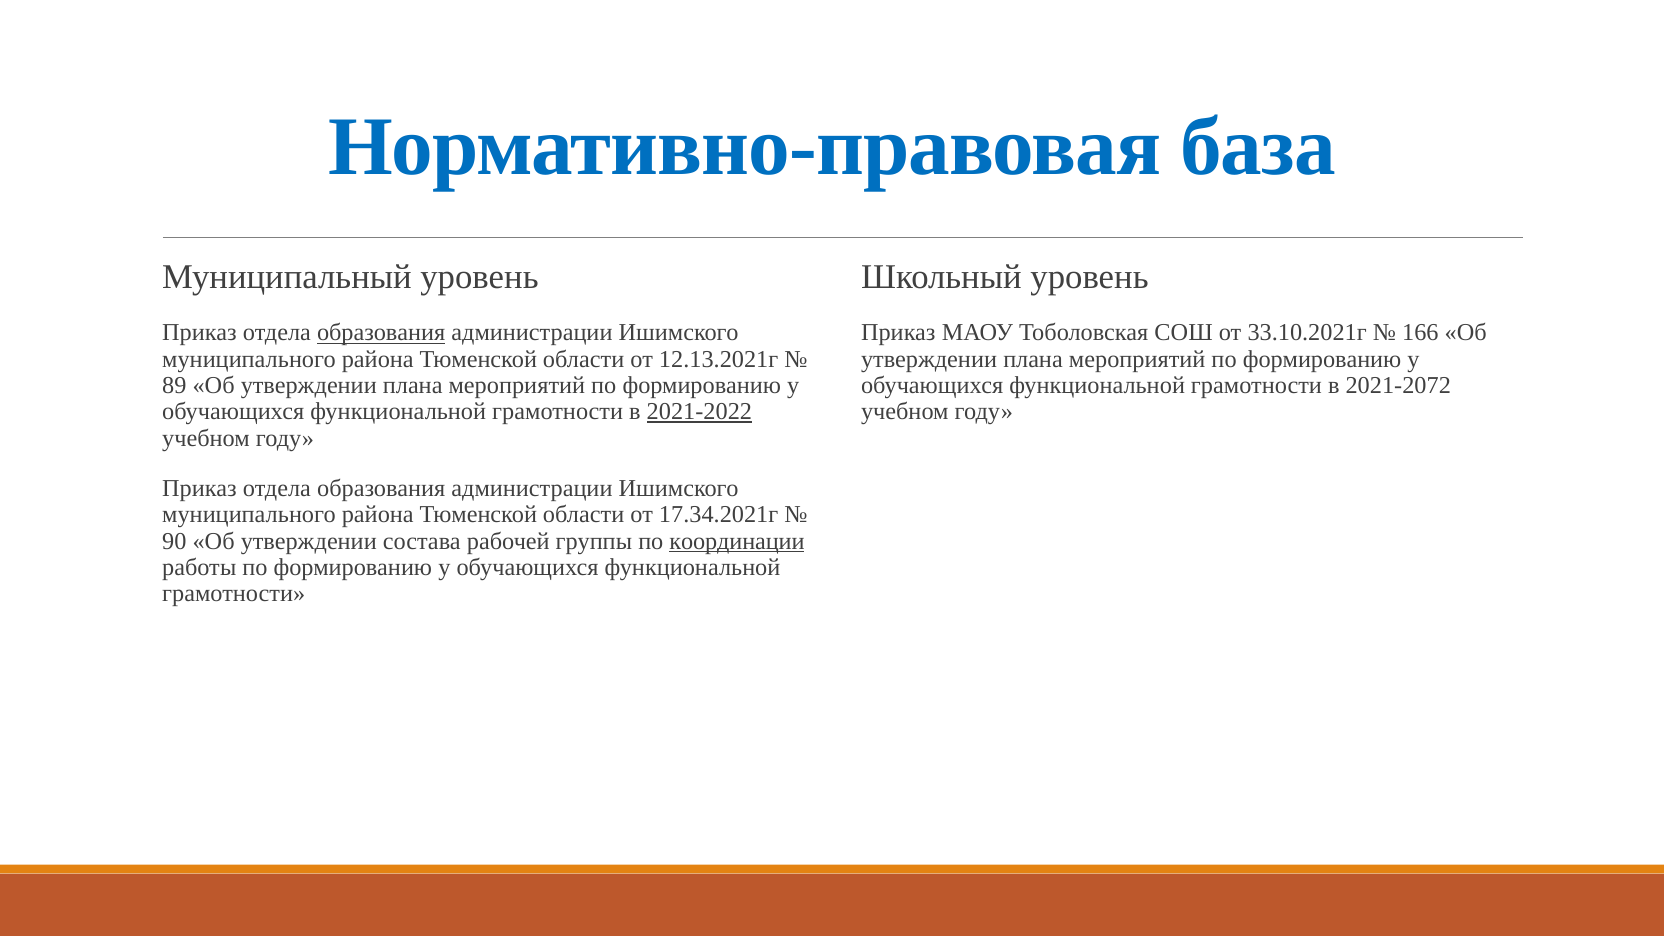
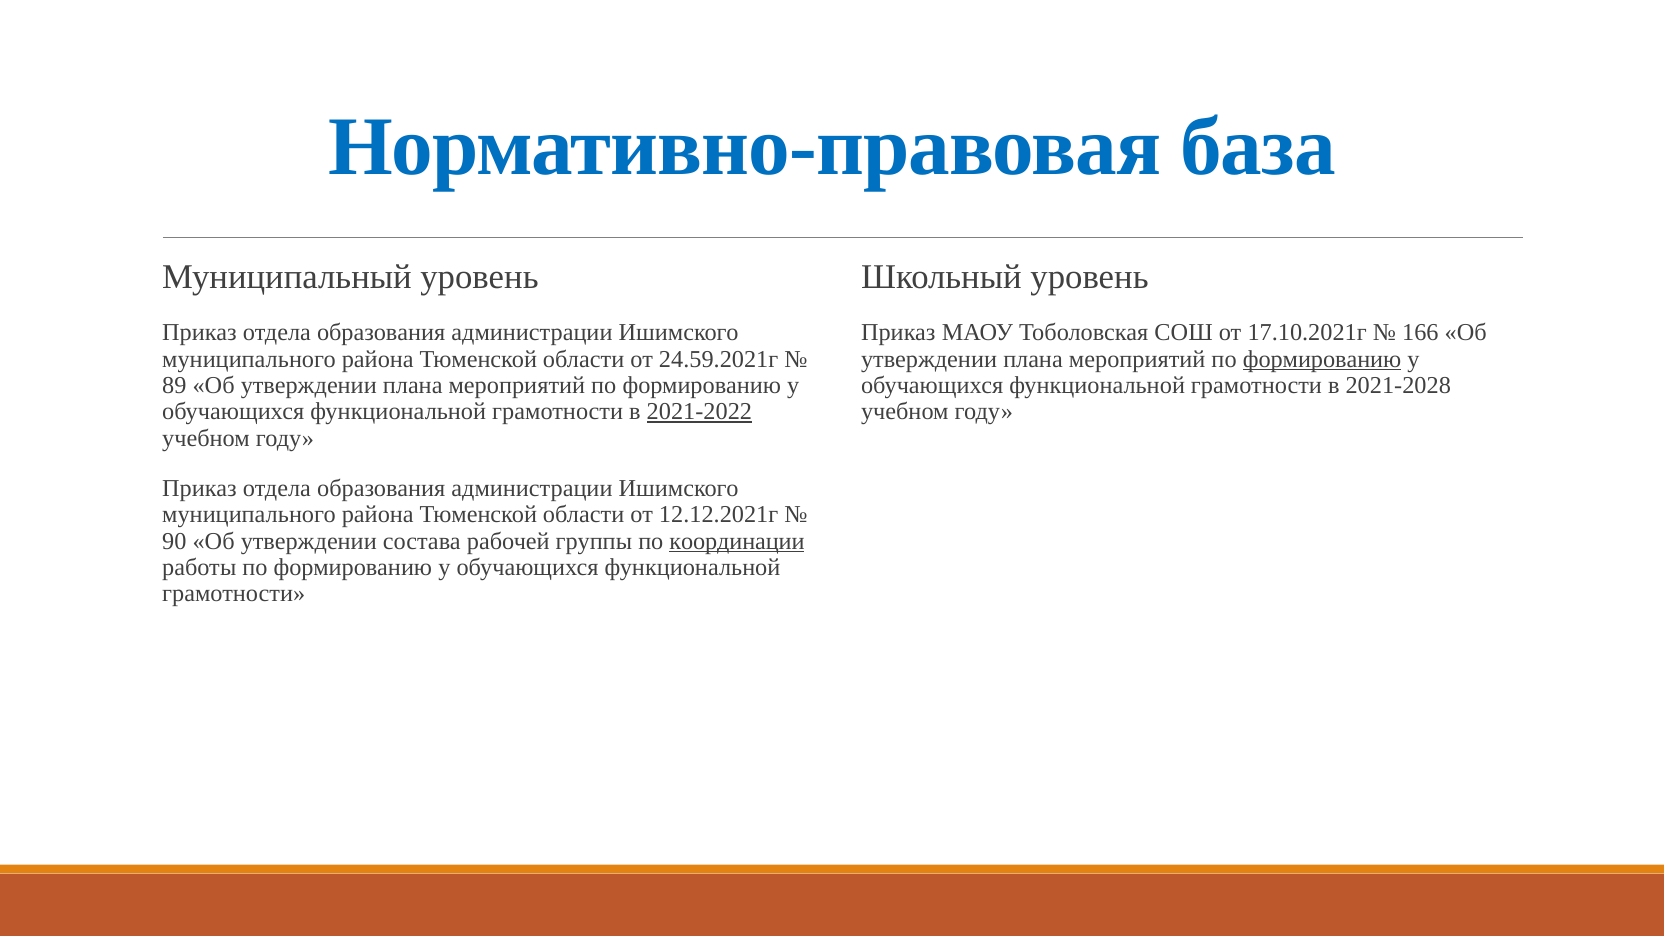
образования at (381, 333) underline: present -> none
33.10.2021г: 33.10.2021г -> 17.10.2021г
12.13.2021г: 12.13.2021г -> 24.59.2021г
формированию at (1322, 359) underline: none -> present
2021-2072: 2021-2072 -> 2021-2028
17.34.2021г: 17.34.2021г -> 12.12.2021г
